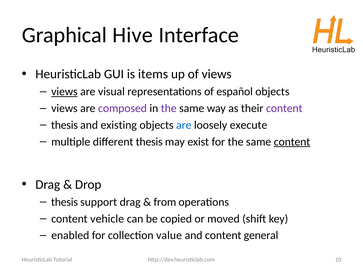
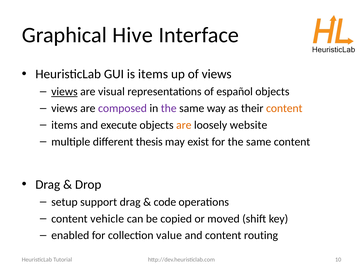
content at (284, 108) colour: purple -> orange
thesis at (64, 125): thesis -> items
existing: existing -> execute
are at (184, 125) colour: blue -> orange
execute: execute -> website
content at (292, 142) underline: present -> none
thesis at (64, 202): thesis -> setup
from: from -> code
general: general -> routing
